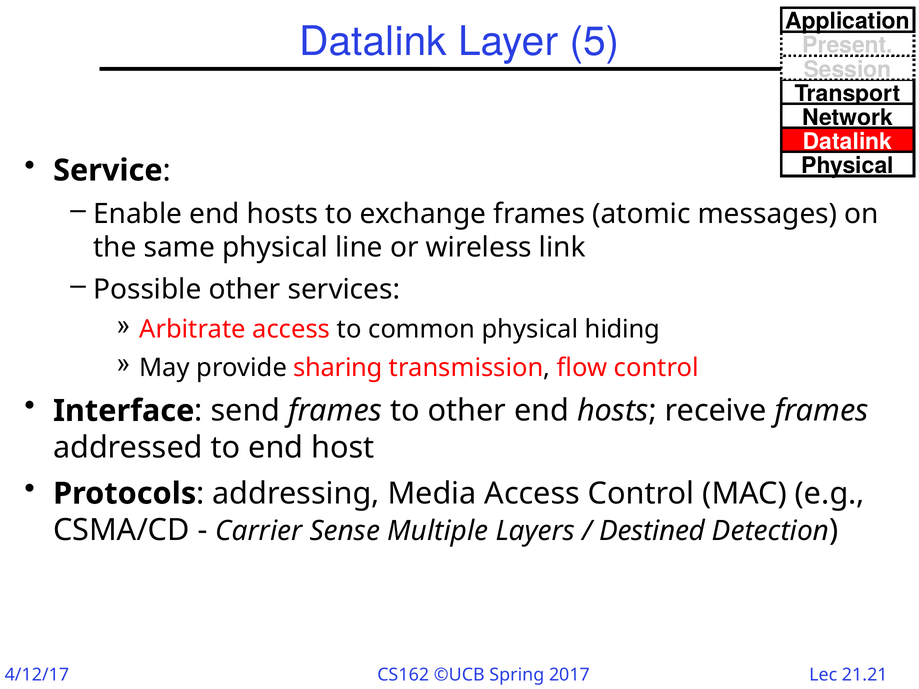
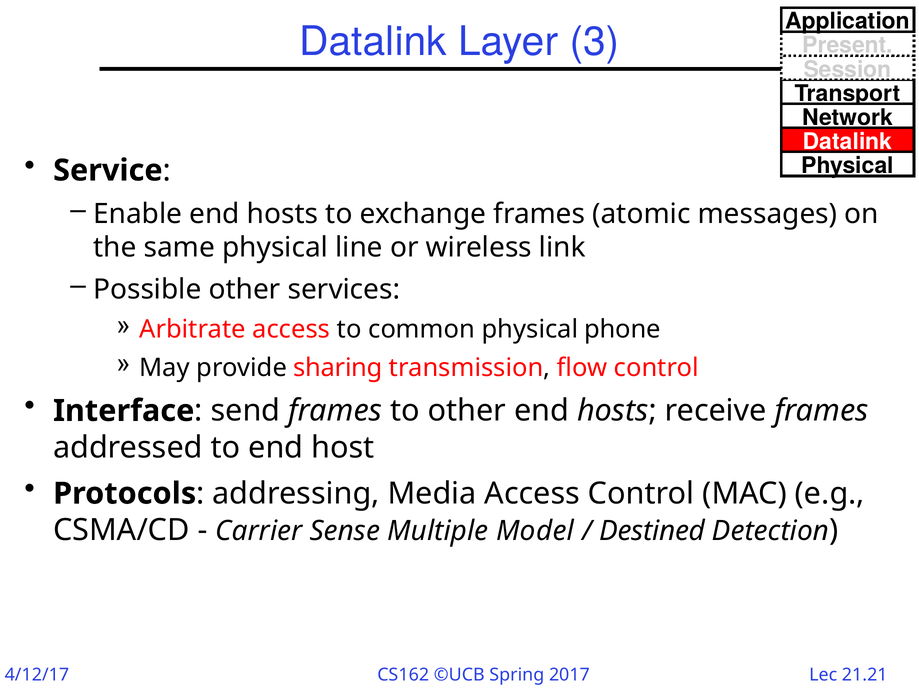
5: 5 -> 3
hiding: hiding -> phone
Layers: Layers -> Model
